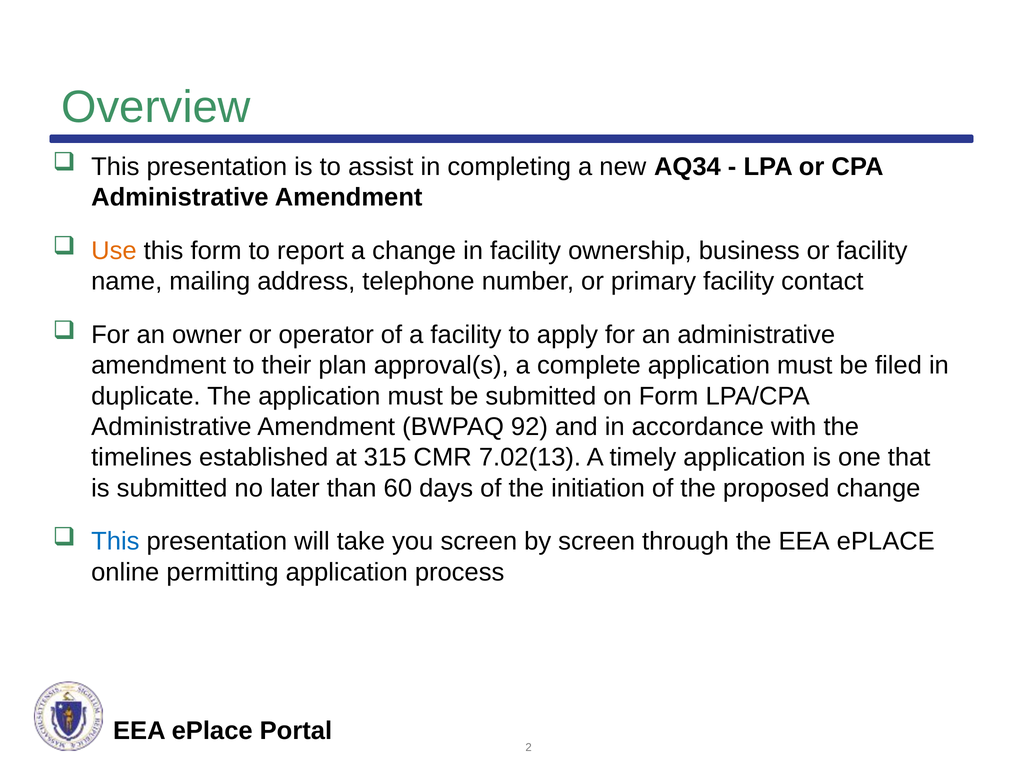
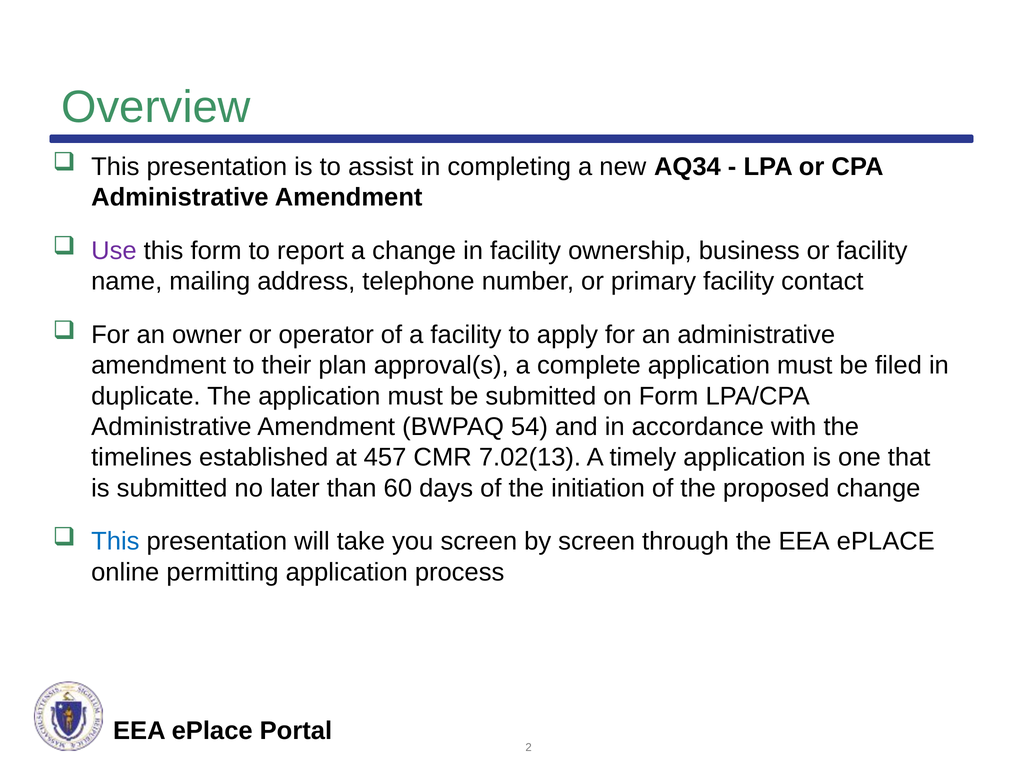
Use colour: orange -> purple
92: 92 -> 54
315: 315 -> 457
